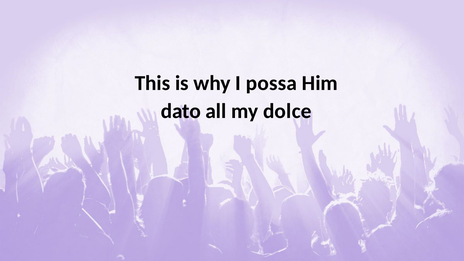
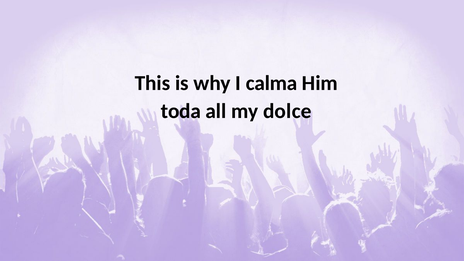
possa: possa -> calma
dato: dato -> toda
